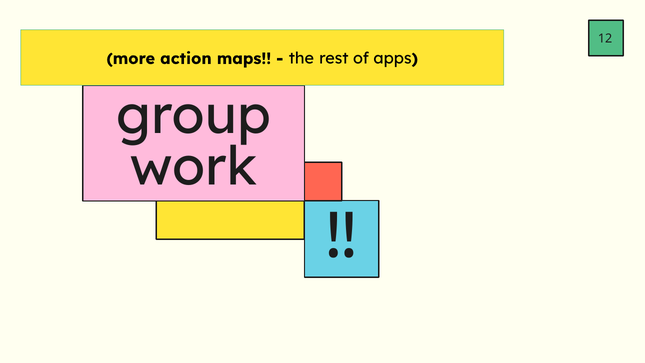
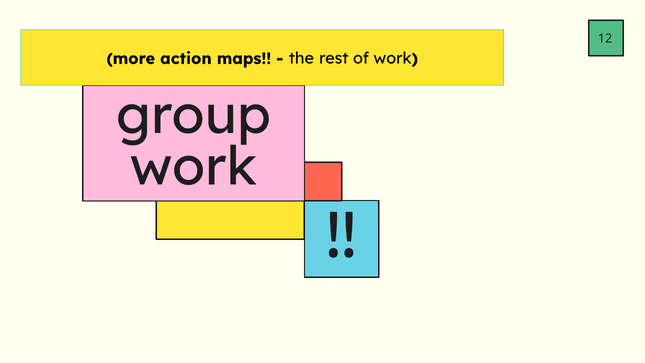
of apps: apps -> work
